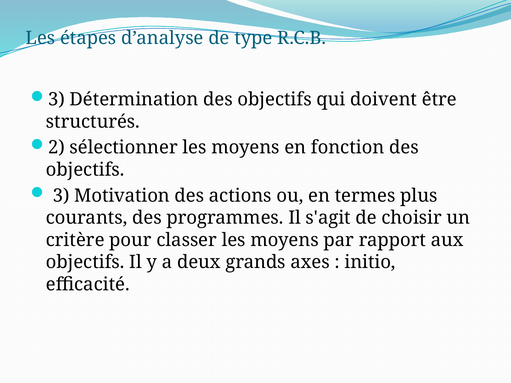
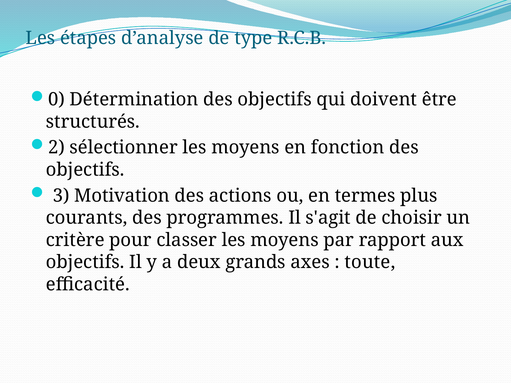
3 at (56, 100): 3 -> 0
initio: initio -> toute
